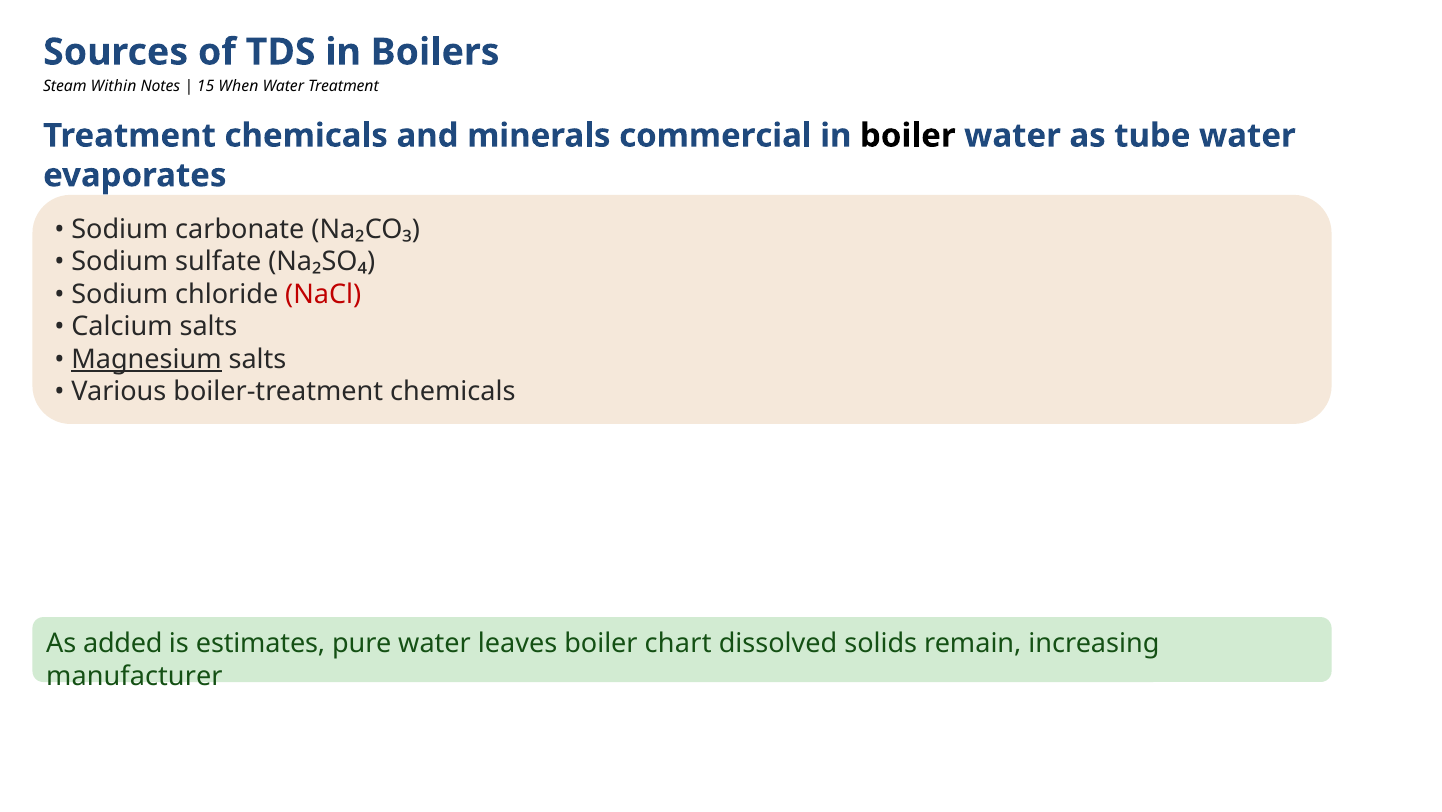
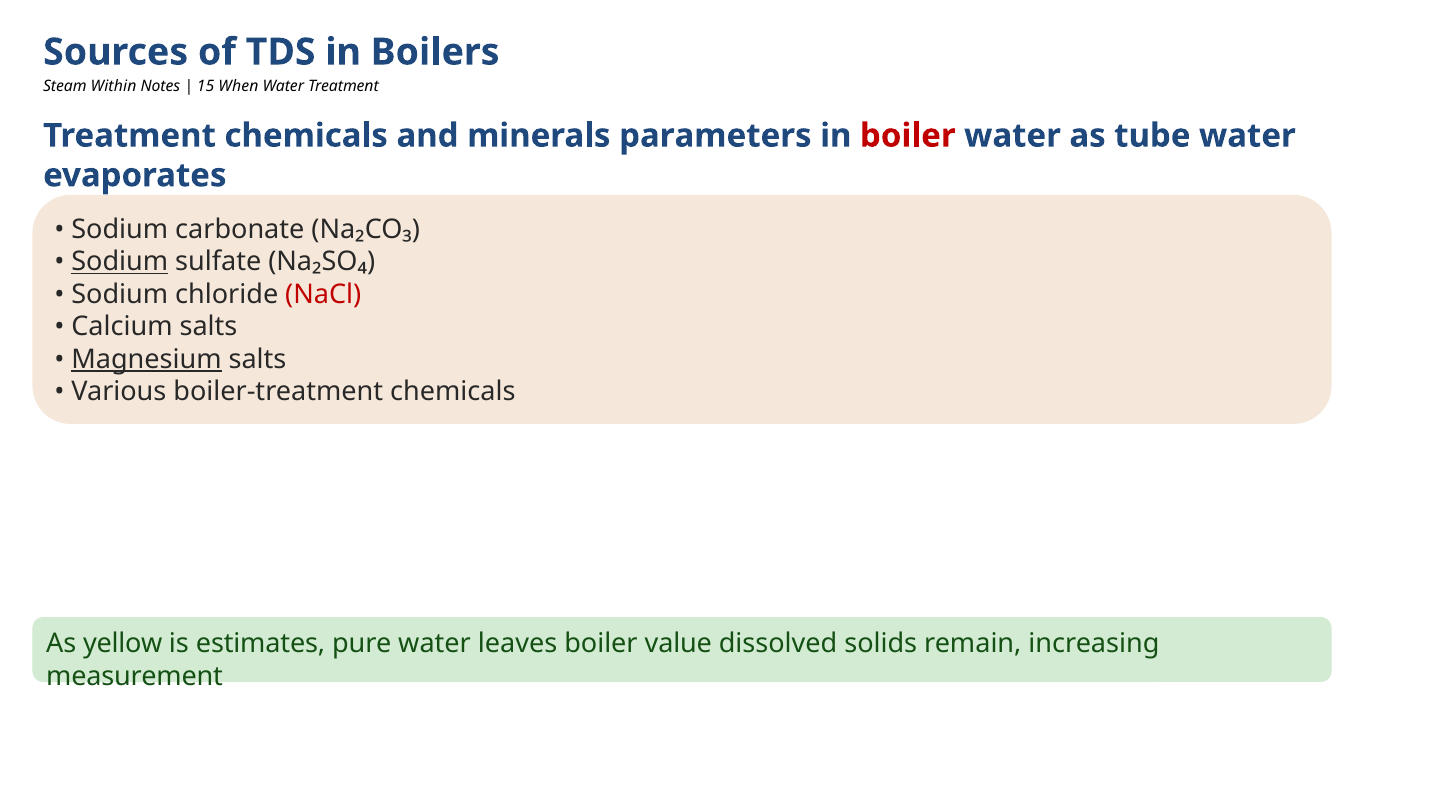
commercial: commercial -> parameters
boiler at (908, 136) colour: black -> red
Sodium at (120, 262) underline: none -> present
added: added -> yellow
chart: chart -> value
manufacturer: manufacturer -> measurement
